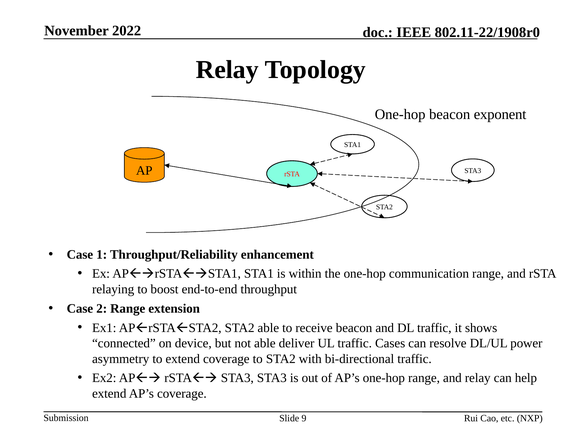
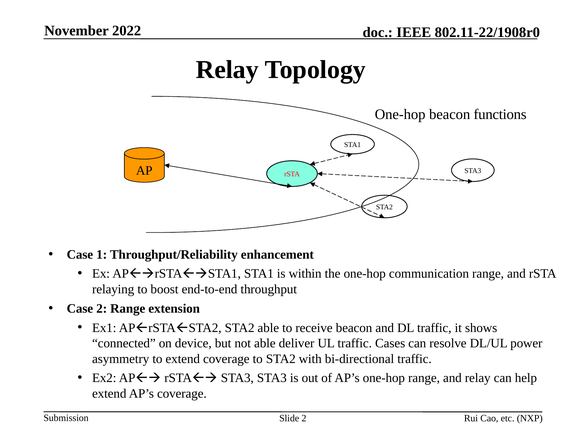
exponent: exponent -> functions
Slide 9: 9 -> 2
